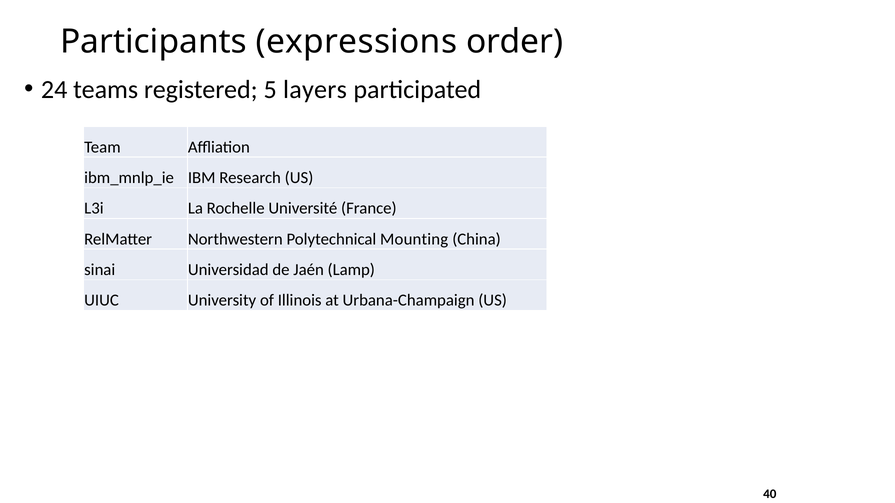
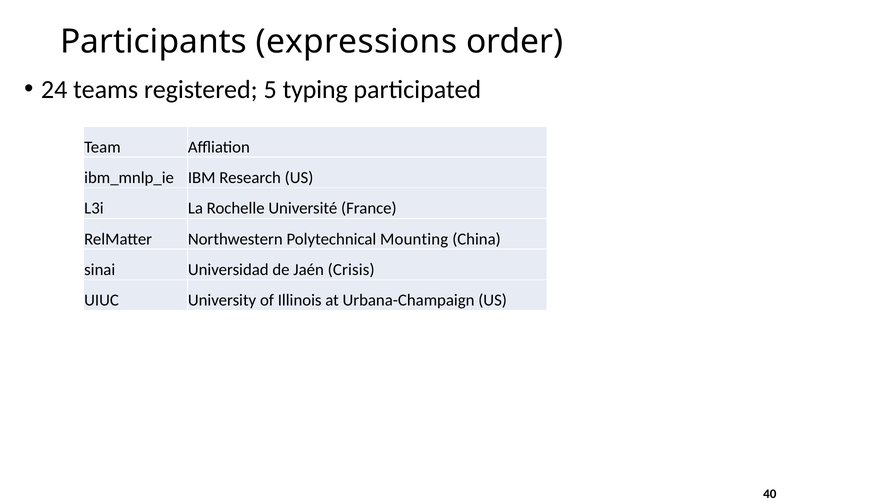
layers: layers -> typing
Lamp: Lamp -> Crisis
